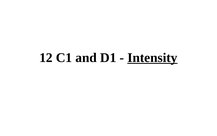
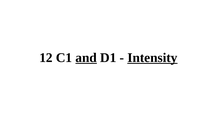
and underline: none -> present
